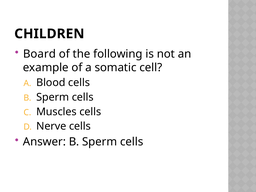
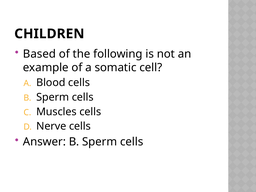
Board: Board -> Based
